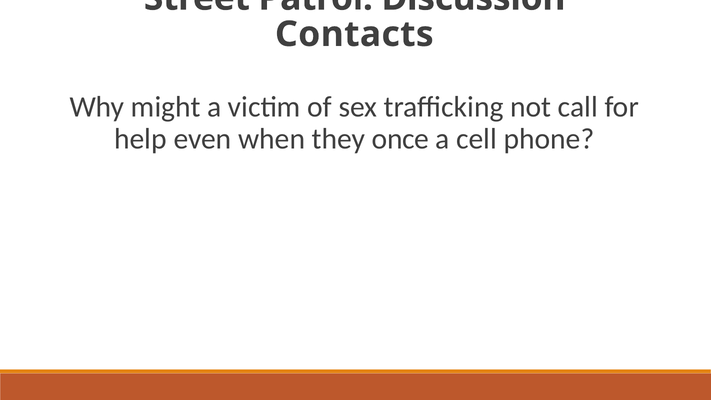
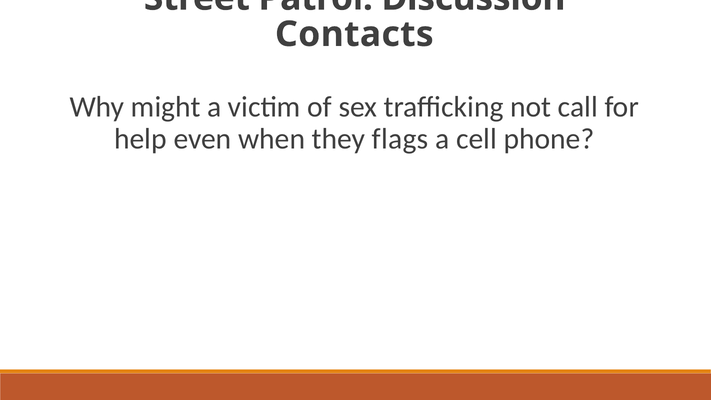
once: once -> flags
